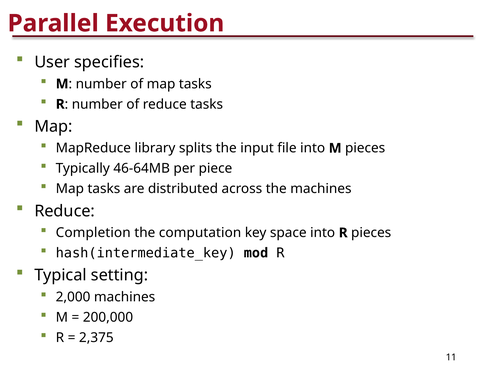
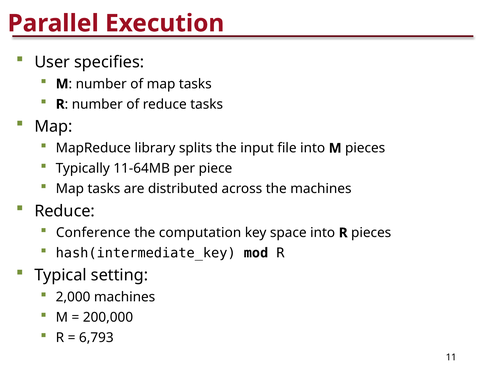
46-64MB: 46-64MB -> 11-64MB
Completion: Completion -> Conference
2,375: 2,375 -> 6,793
